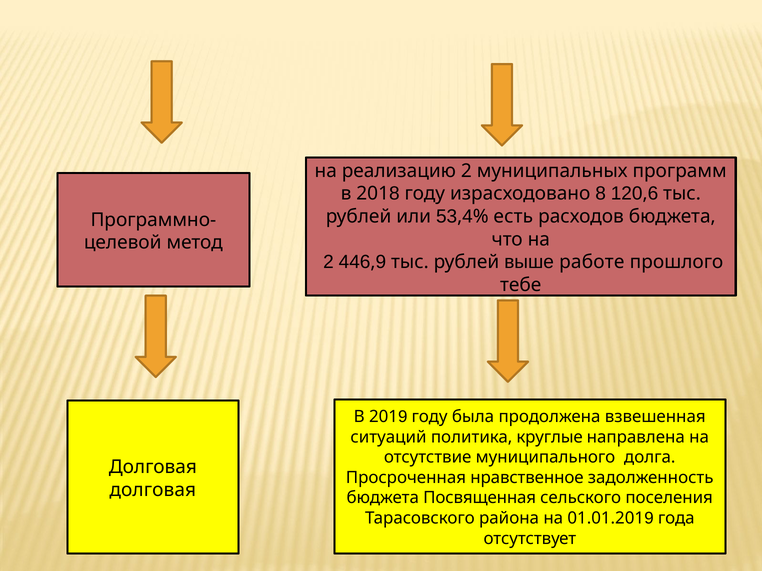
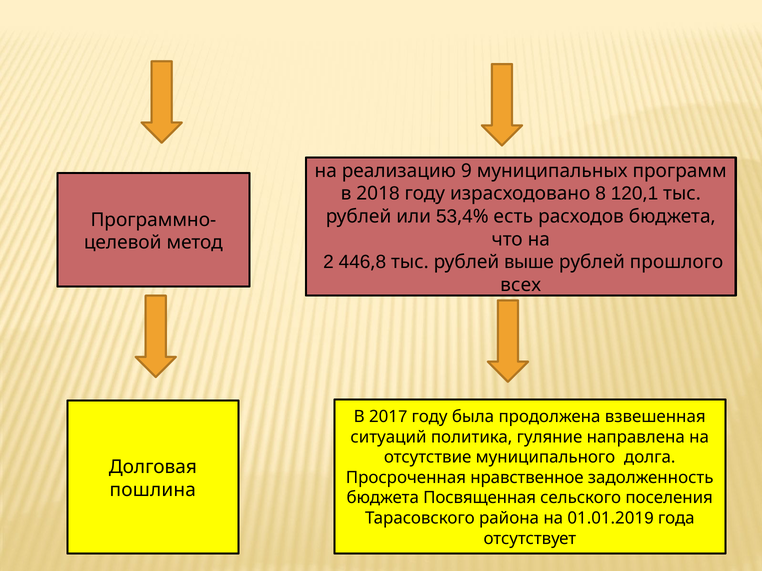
реализацию 2: 2 -> 9
6: 6 -> 1
9 at (381, 262): 9 -> 8
выше работе: работе -> рублей
тебе: тебе -> всех
9 at (403, 417): 9 -> 7
круглые: круглые -> гуляние
долговая at (153, 490): долговая -> пошлина
